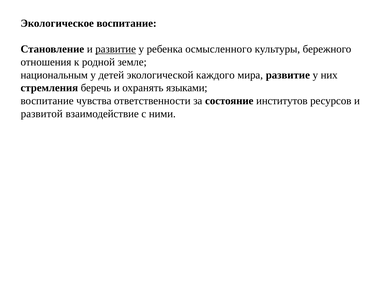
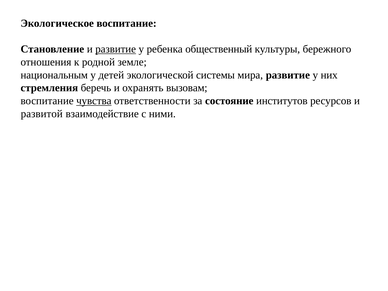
осмысленного: осмысленного -> общественный
каждого: каждого -> системы
языками: языками -> вызовам
чувства underline: none -> present
